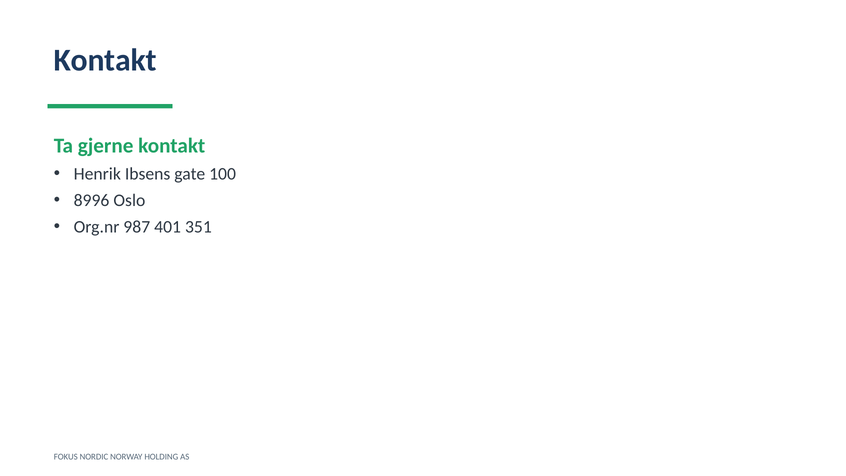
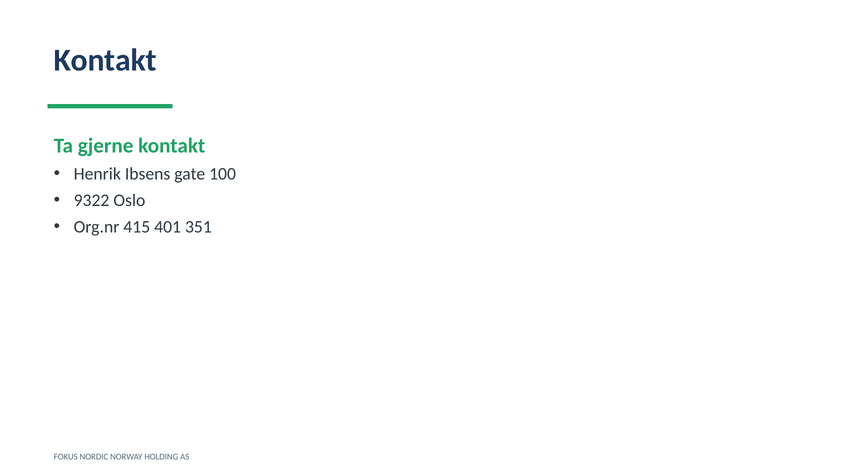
8996: 8996 -> 9322
987: 987 -> 415
